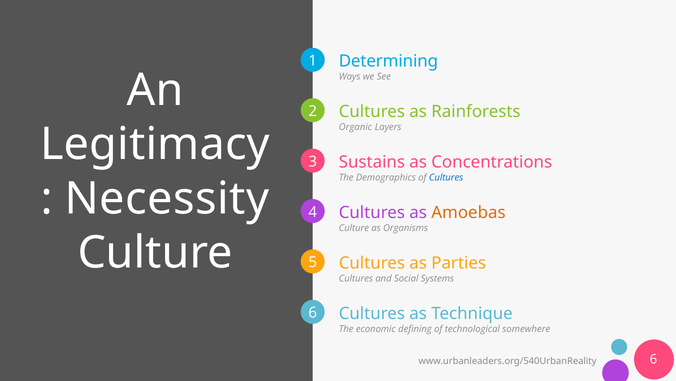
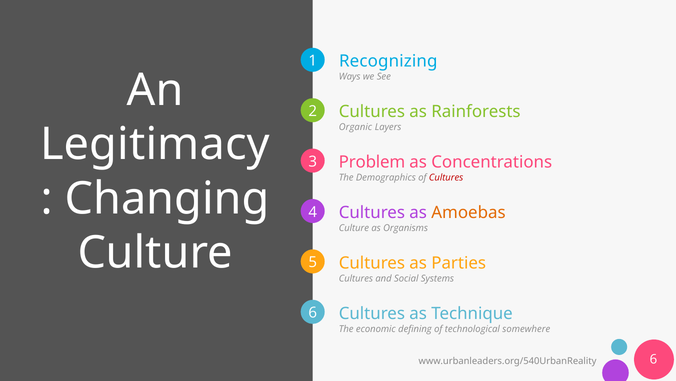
Determining: Determining -> Recognizing
Sustains: Sustains -> Problem
Cultures at (446, 177) colour: blue -> red
Necessity: Necessity -> Changing
